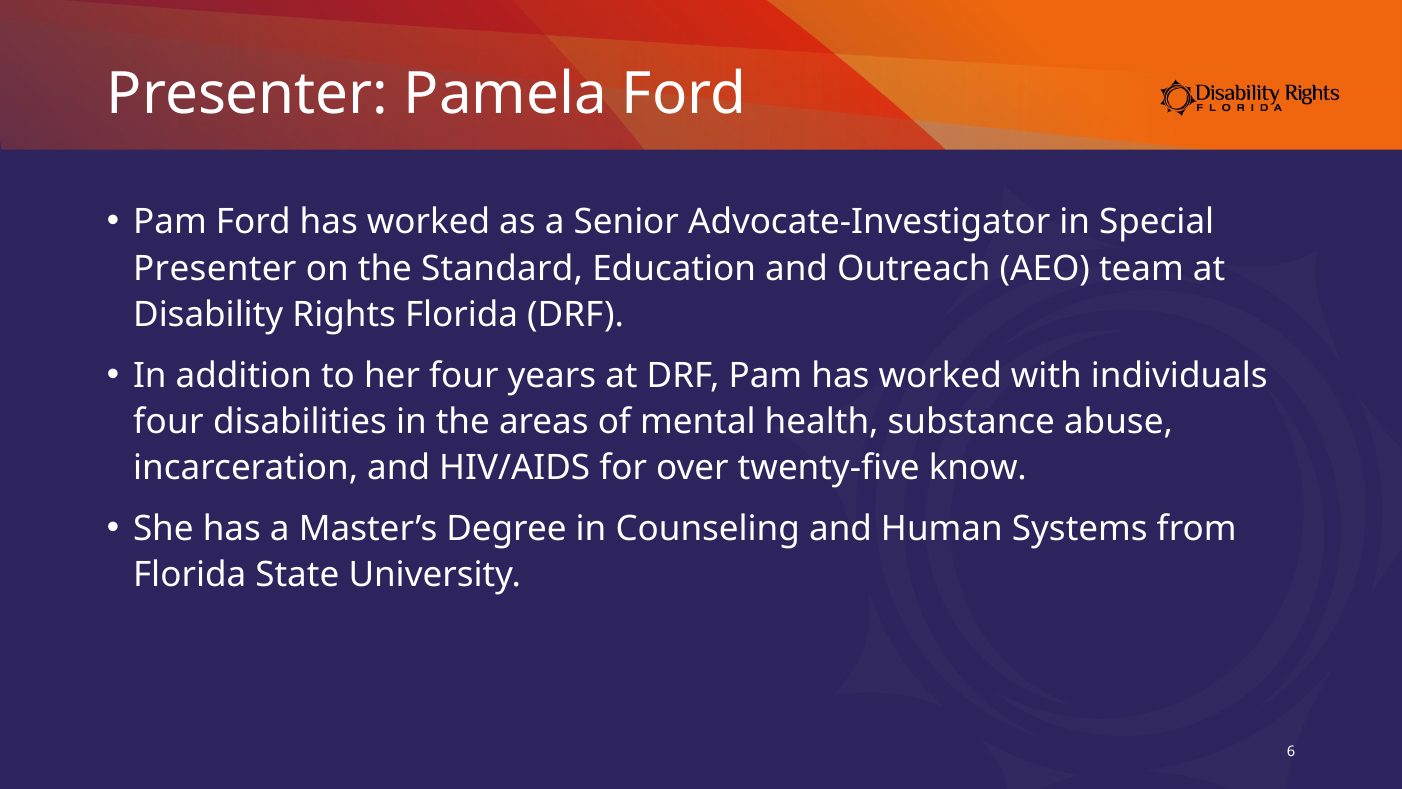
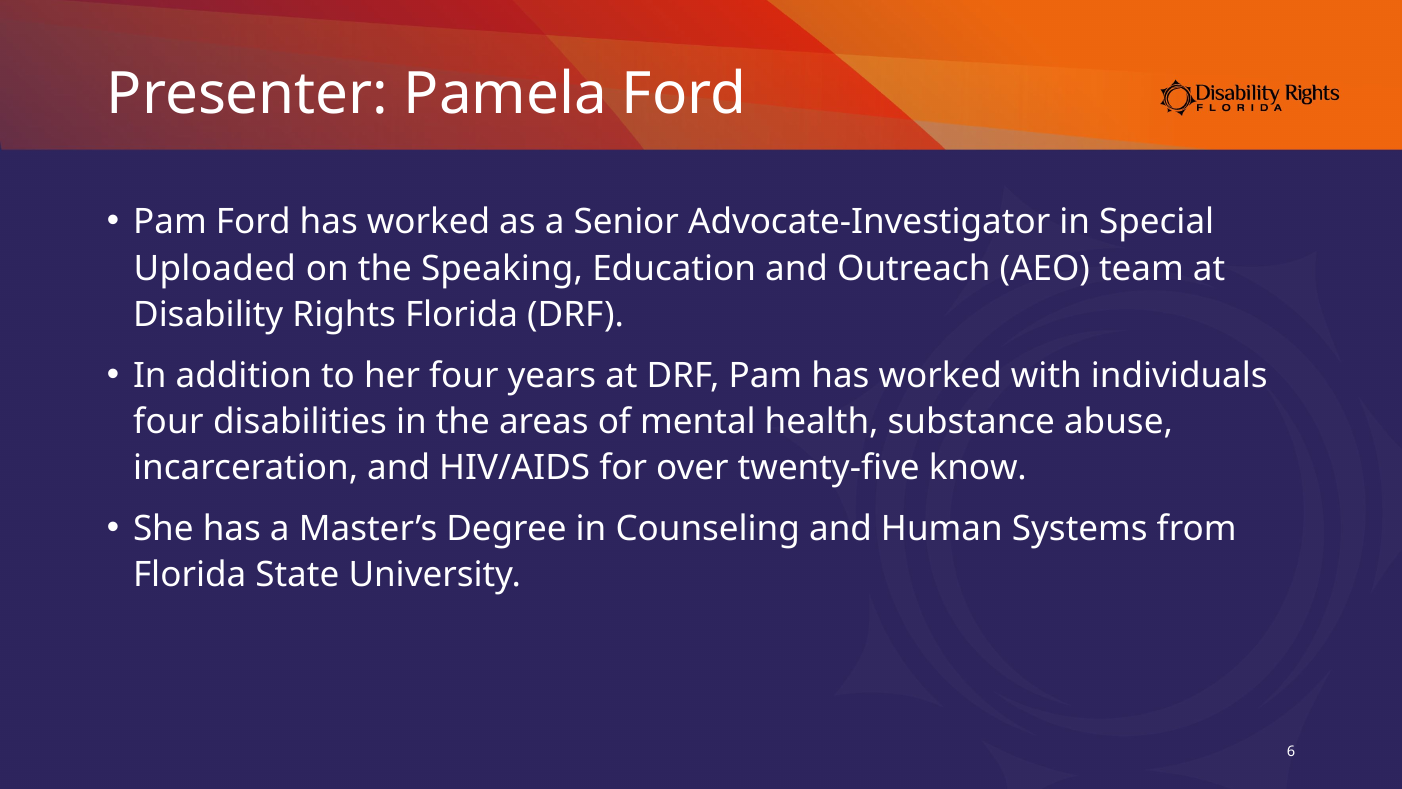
Presenter at (215, 268): Presenter -> Uploaded
Standard: Standard -> Speaking
